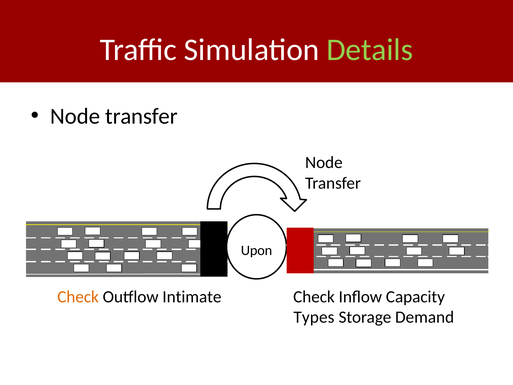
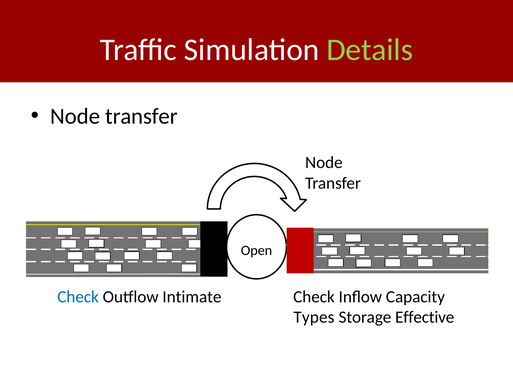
Upon: Upon -> Open
Check at (78, 297) colour: orange -> blue
Demand: Demand -> Effective
